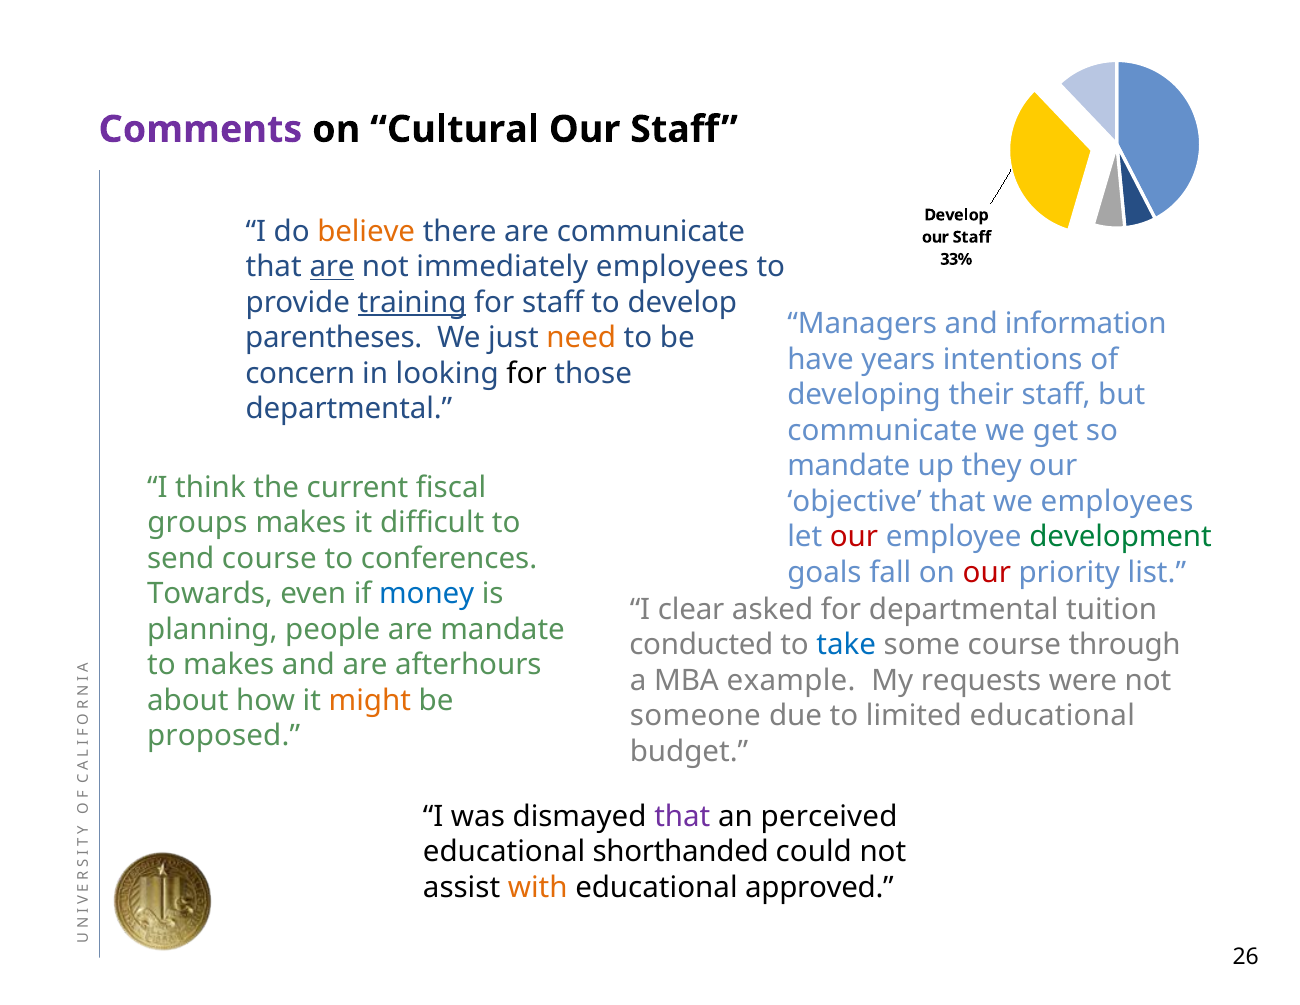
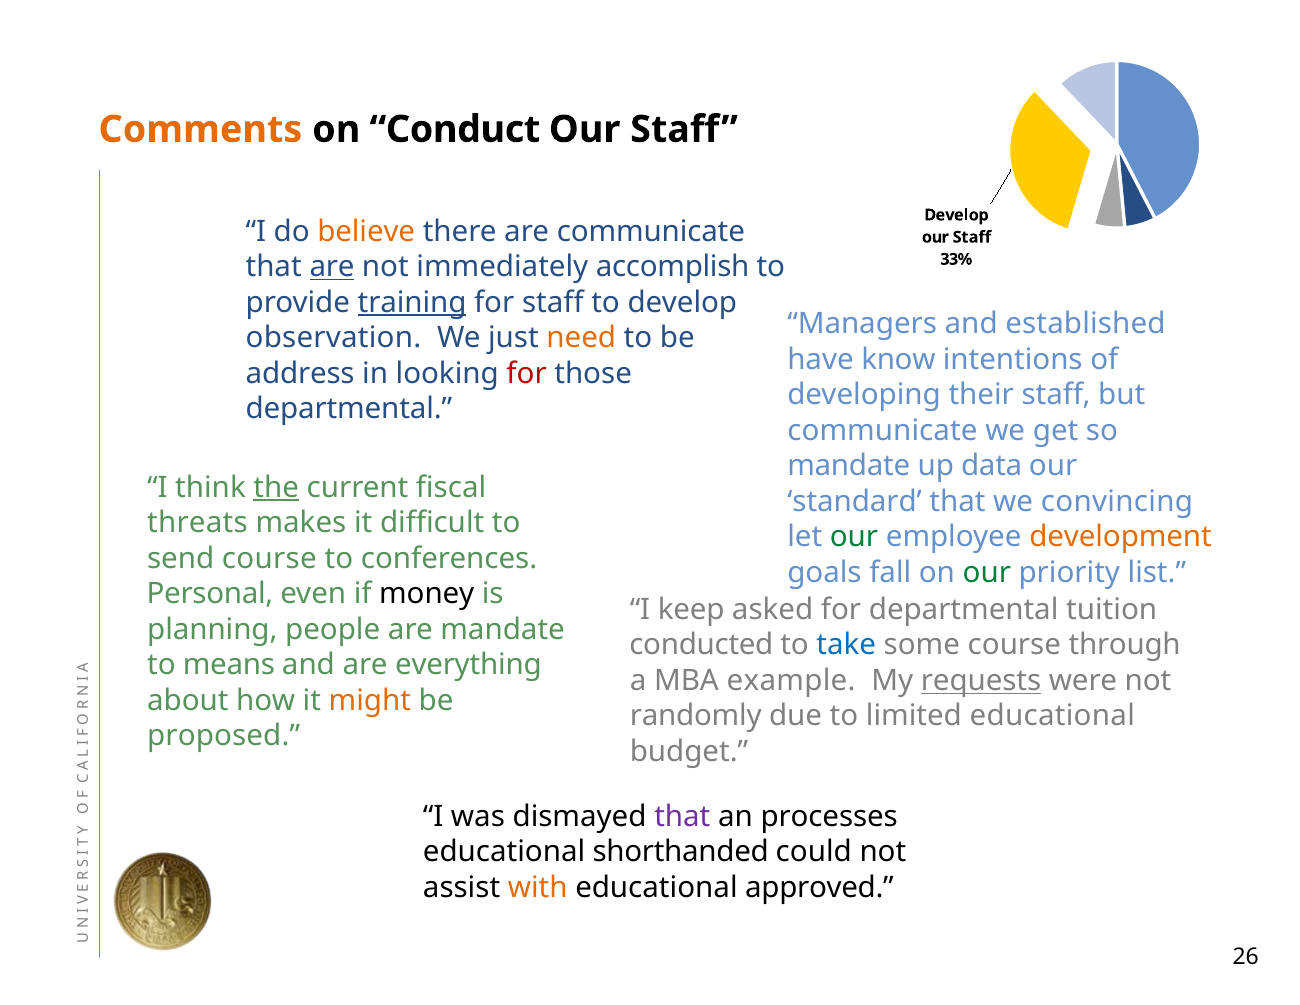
Comments colour: purple -> orange
Cultural: Cultural -> Conduct
immediately employees: employees -> accomplish
information: information -> established
parentheses: parentheses -> observation
years: years -> know
concern: concern -> address
for at (527, 373) colour: black -> red
they: they -> data
the underline: none -> present
objective: objective -> standard
we employees: employees -> convincing
groups: groups -> threats
our at (854, 537) colour: red -> green
development colour: green -> orange
our at (987, 572) colour: red -> green
Towards: Towards -> Personal
money colour: blue -> black
clear: clear -> keep
to makes: makes -> means
afterhours: afterhours -> everything
requests underline: none -> present
someone: someone -> randomly
perceived: perceived -> processes
